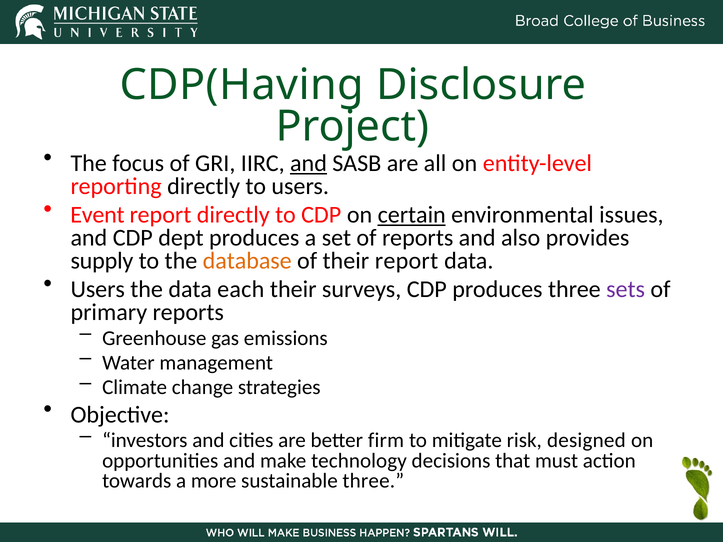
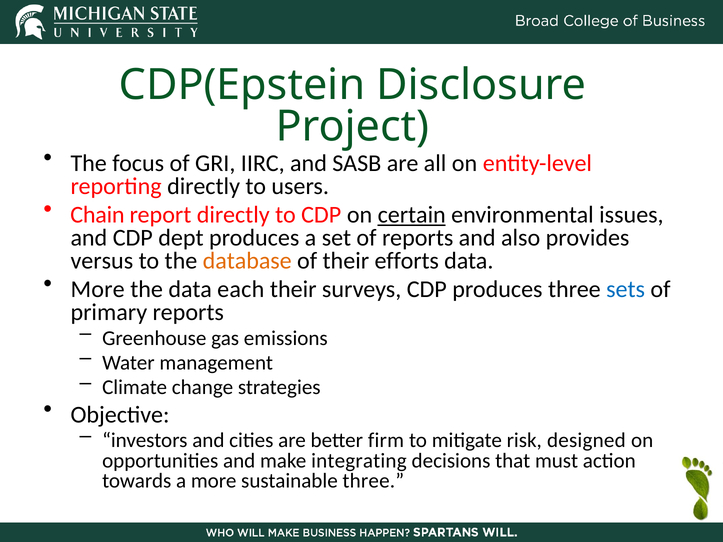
CDP(Having: CDP(Having -> CDP(Epstein
and at (308, 163) underline: present -> none
Event: Event -> Chain
supply: supply -> versus
their report: report -> efforts
Users at (98, 289): Users -> More
sets colour: purple -> blue
technology: technology -> integrating
